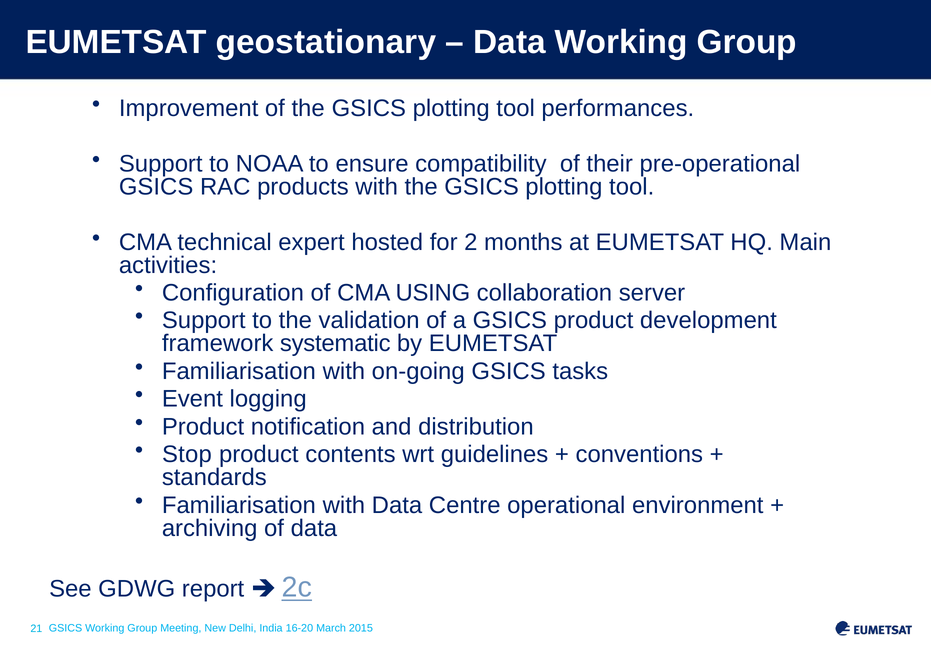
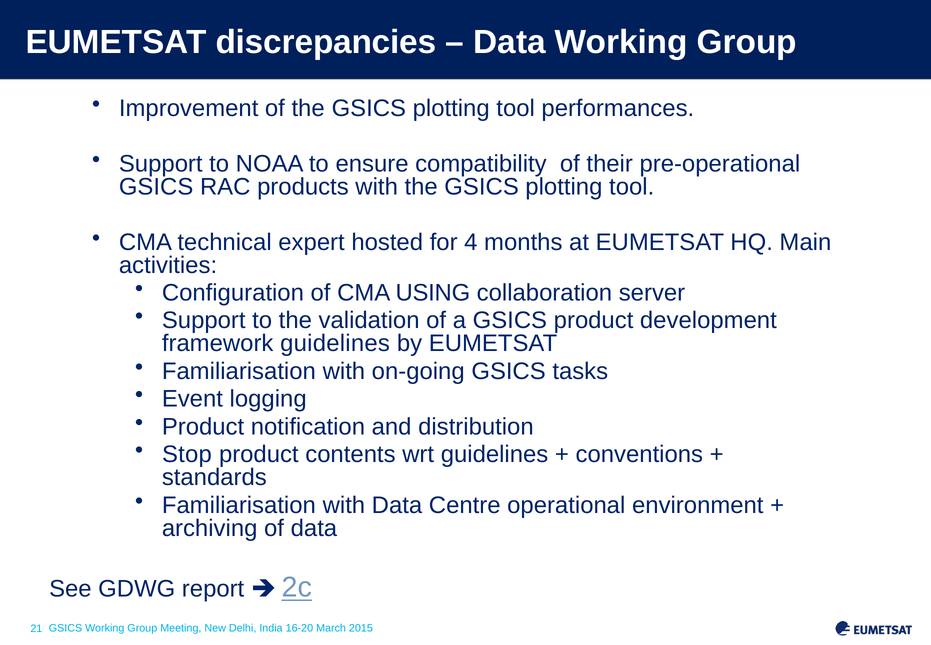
geostationary: geostationary -> discrepancies
2: 2 -> 4
framework systematic: systematic -> guidelines
